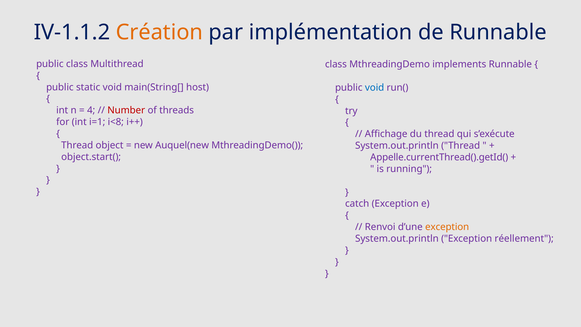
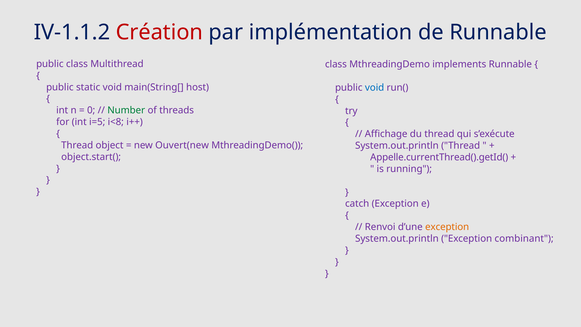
Création colour: orange -> red
4: 4 -> 0
Number colour: red -> green
i=1: i=1 -> i=5
Auquel(new: Auquel(new -> Ouvert(new
réellement: réellement -> combinant
